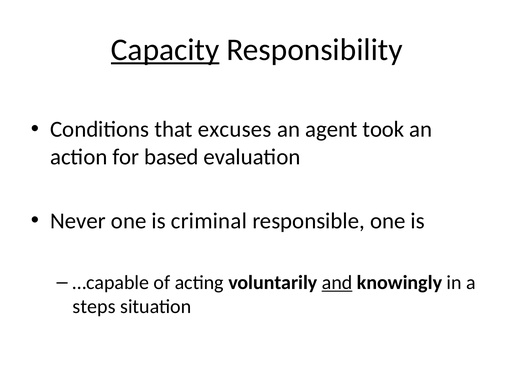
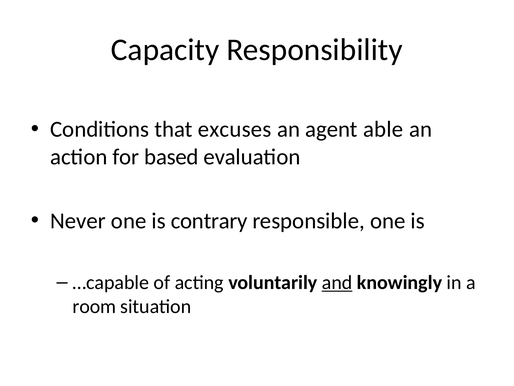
Capacity underline: present -> none
took: took -> able
criminal: criminal -> contrary
steps: steps -> room
